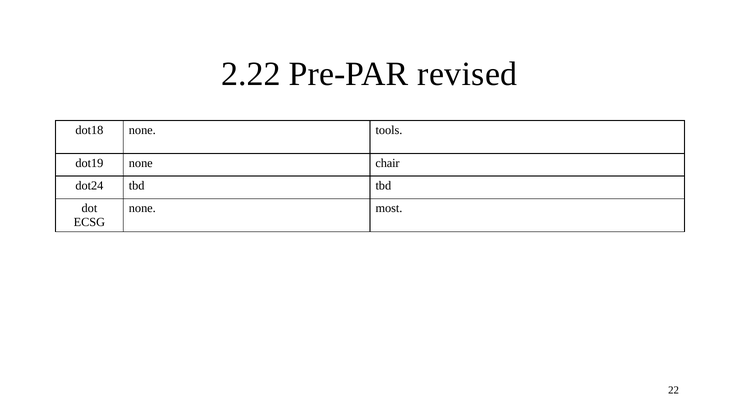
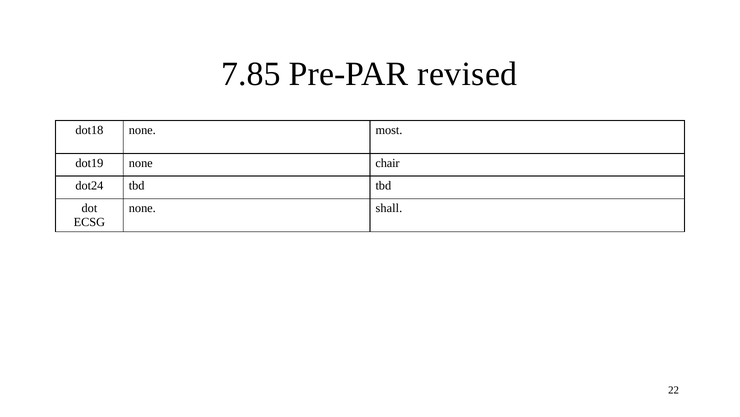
2.22: 2.22 -> 7.85
tools: tools -> most
most: most -> shall
